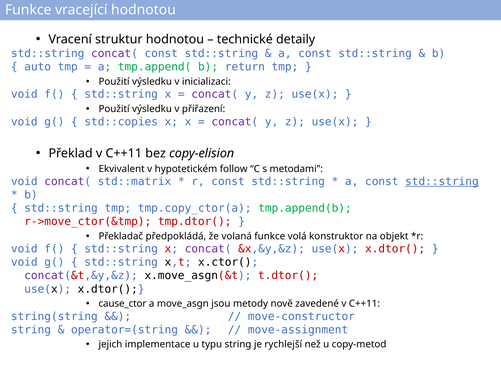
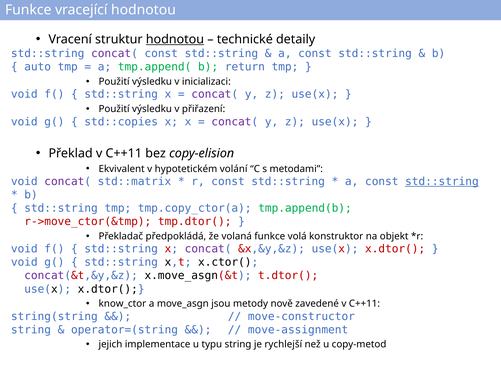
hodnotou at (175, 39) underline: none -> present
follow: follow -> volání
cause_ctor: cause_ctor -> know_ctor
